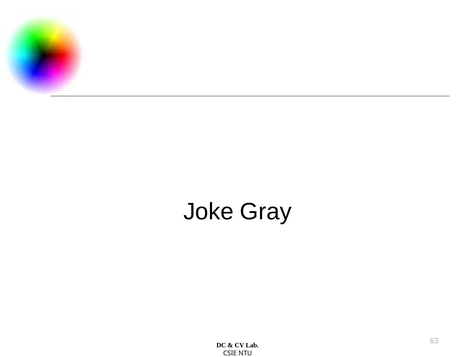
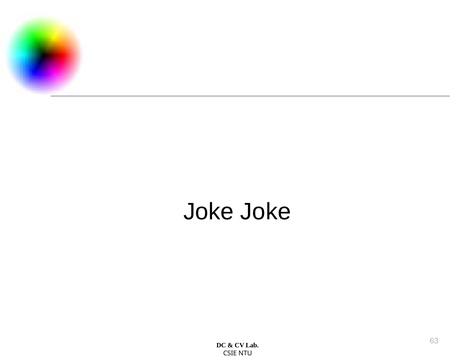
Joke Gray: Gray -> Joke
